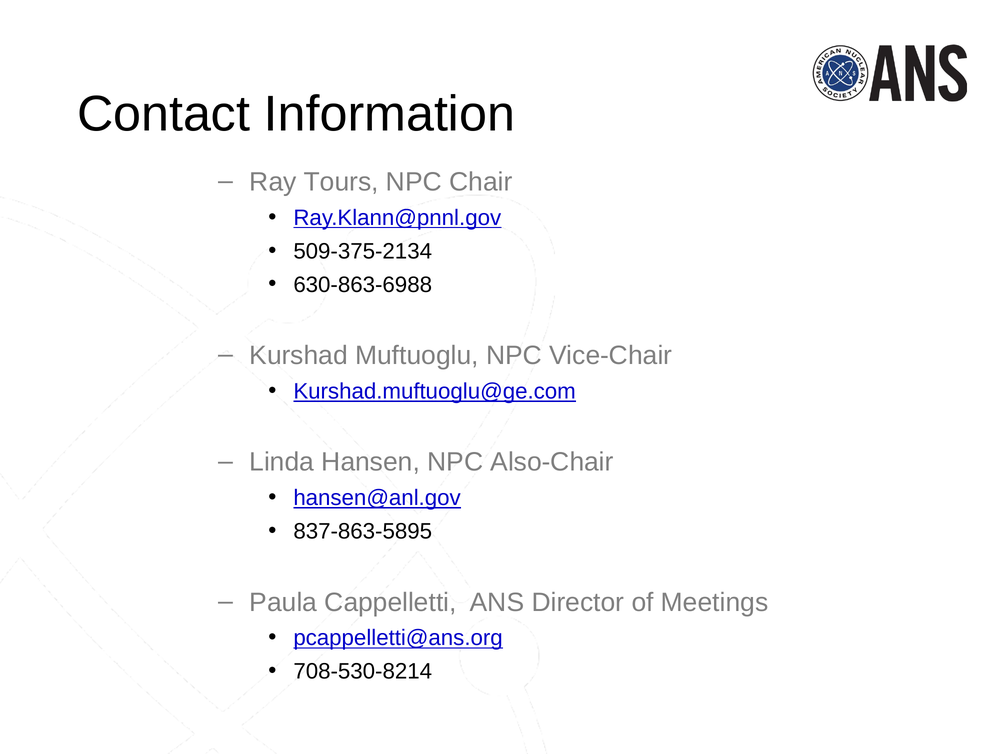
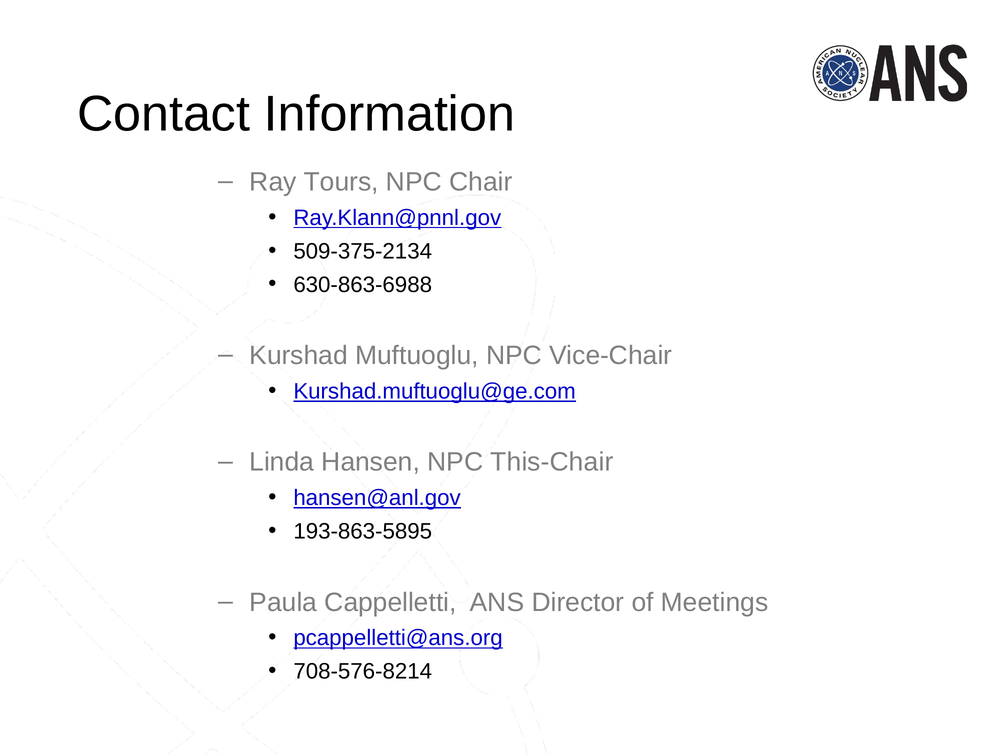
Also-Chair: Also-Chair -> This-Chair
837-863-5895: 837-863-5895 -> 193-863-5895
708-530-8214: 708-530-8214 -> 708-576-8214
